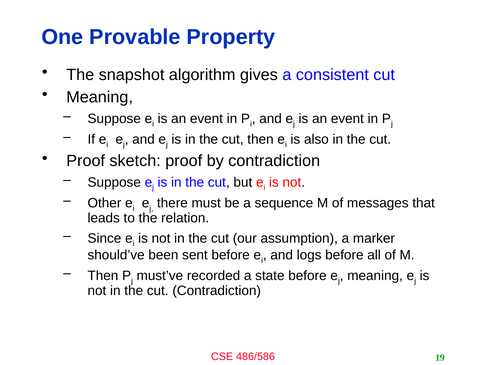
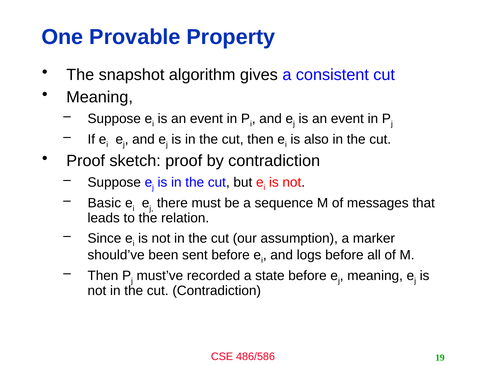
Other: Other -> Basic
